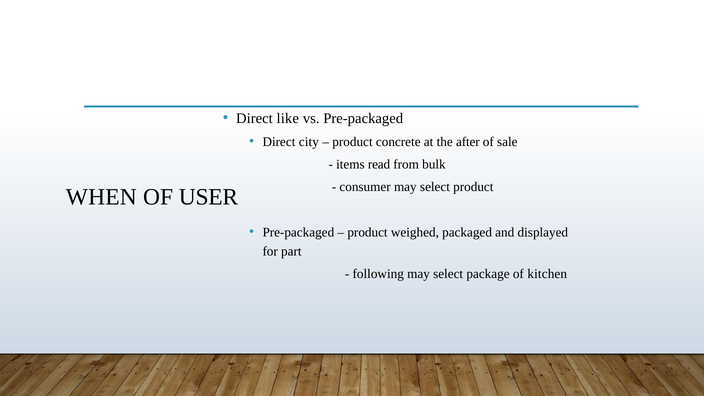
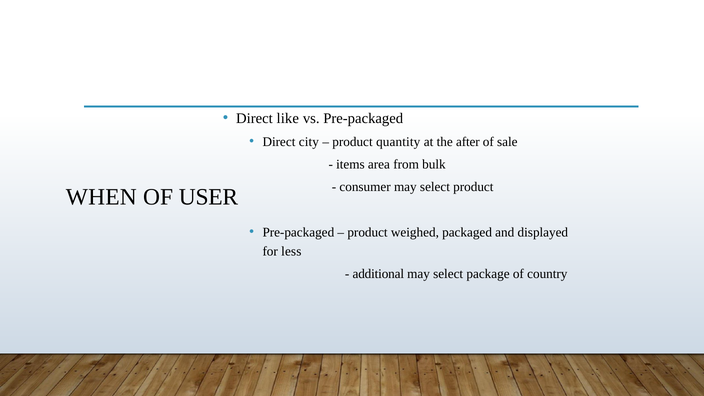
concrete: concrete -> quantity
read: read -> area
part: part -> less
following: following -> additional
kitchen: kitchen -> country
